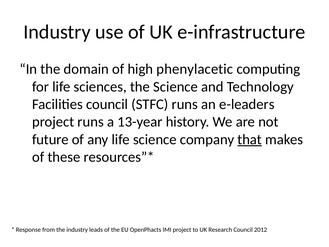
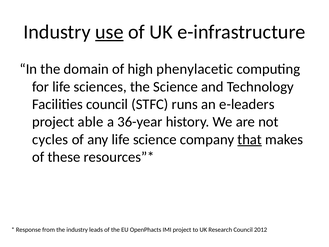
use underline: none -> present
project runs: runs -> able
13-year: 13-year -> 36-year
future: future -> cycles
